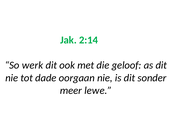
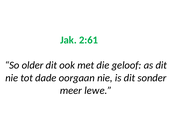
2:14: 2:14 -> 2:61
werk: werk -> older
